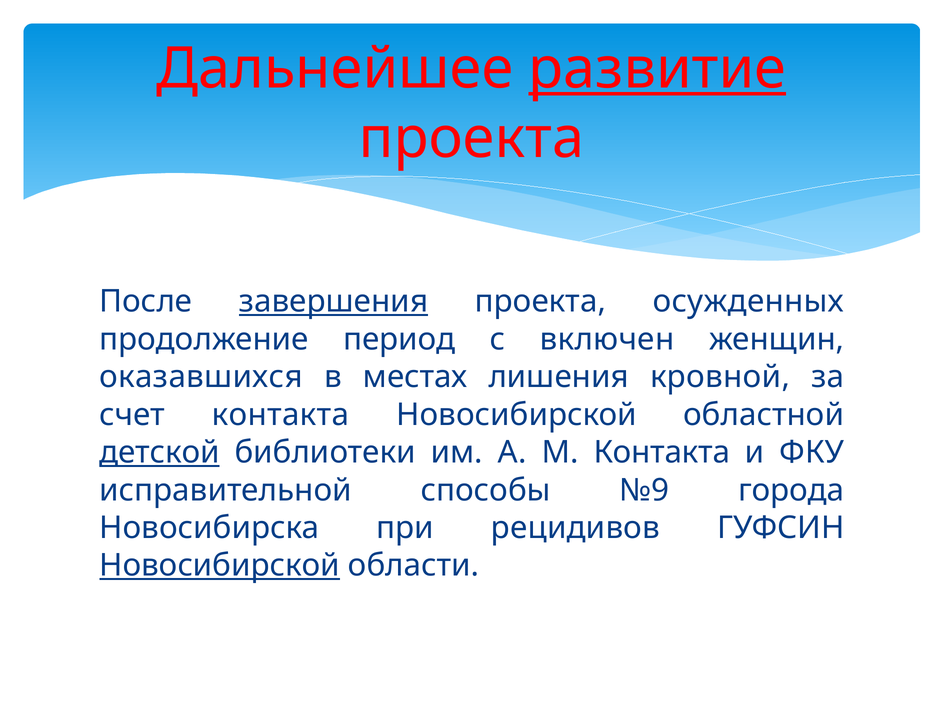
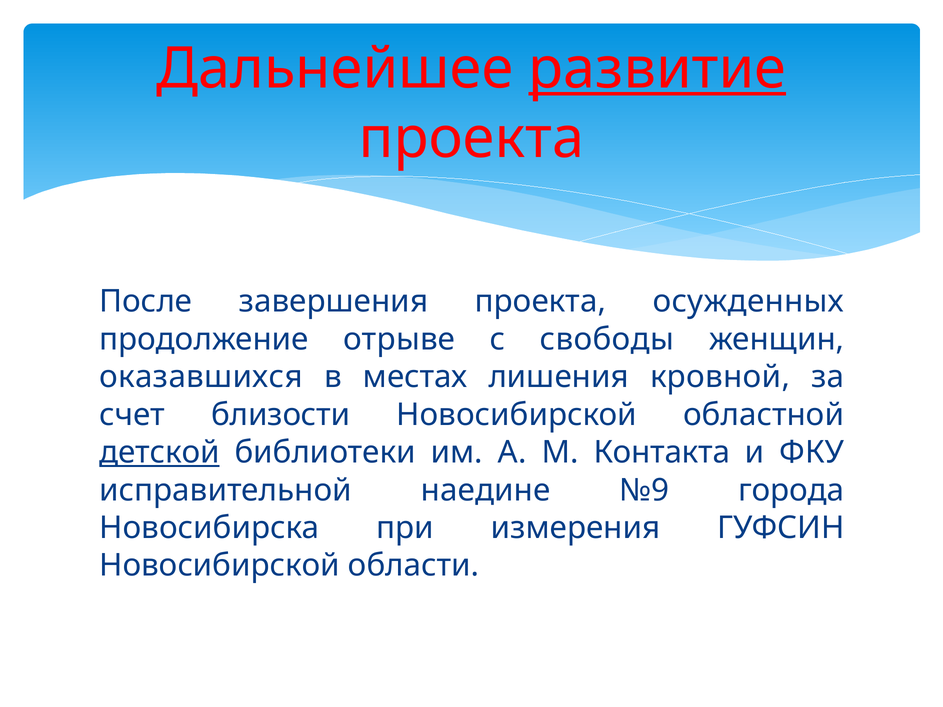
завершения underline: present -> none
период: период -> отрыве
включен: включен -> свободы
счет контакта: контакта -> близости
способы: способы -> наедине
рецидивов: рецидивов -> измерения
Новосибирской at (220, 566) underline: present -> none
